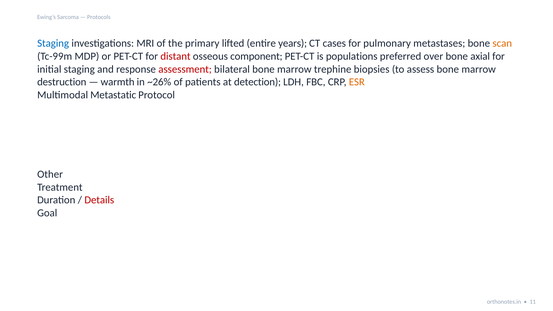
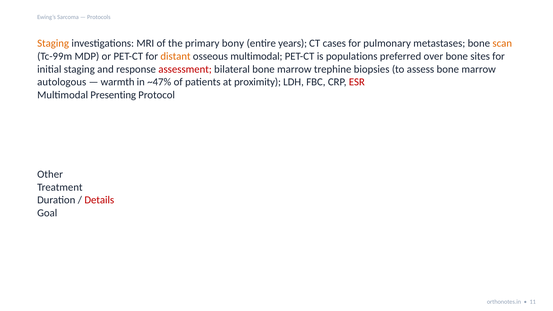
Staging at (53, 43) colour: blue -> orange
lifted: lifted -> bony
distant colour: red -> orange
osseous component: component -> multimodal
axial: axial -> sites
destruction: destruction -> autologous
~26%: ~26% -> ~47%
detection: detection -> proximity
ESR colour: orange -> red
Metastatic: Metastatic -> Presenting
